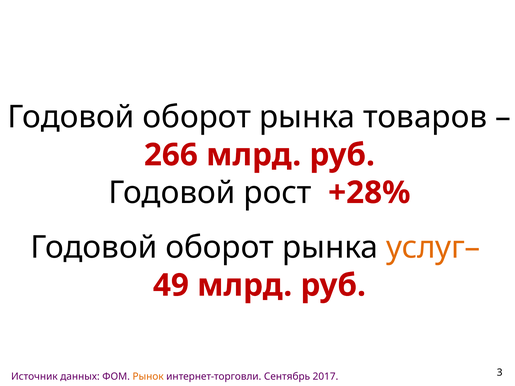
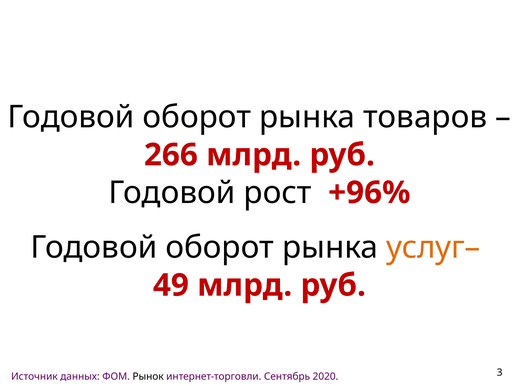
+28%: +28% -> +96%
Рынок colour: orange -> black
2017: 2017 -> 2020
